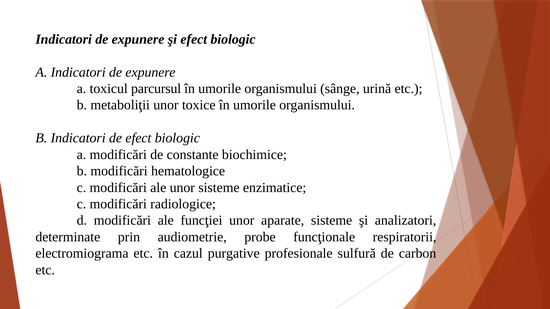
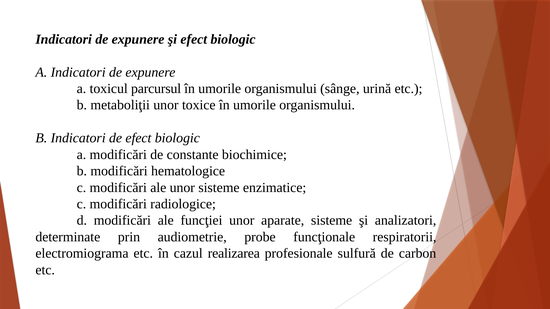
purgative: purgative -> realizarea
